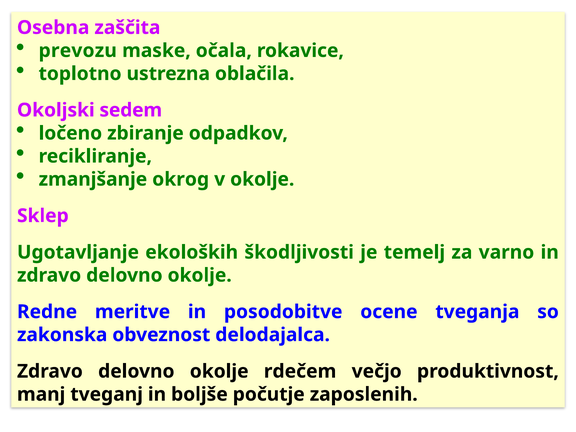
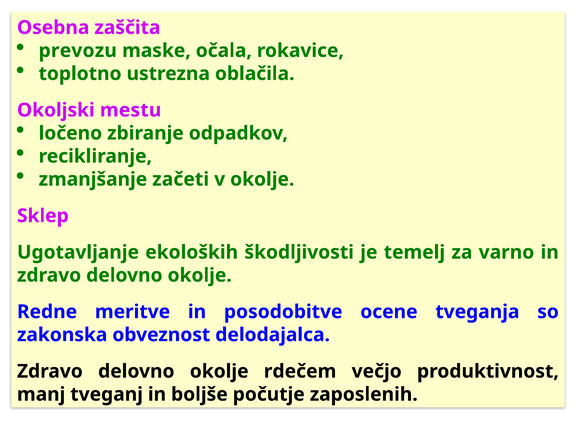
sedem: sedem -> mestu
okrog: okrog -> začeti
